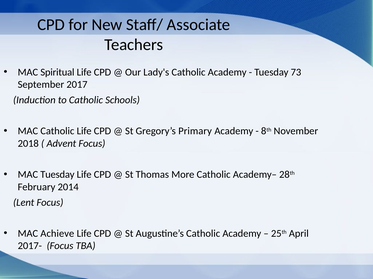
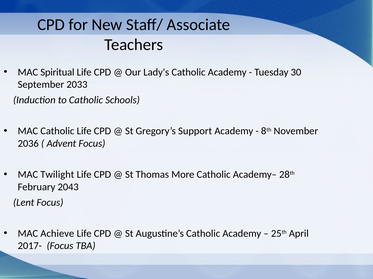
73: 73 -> 30
2017: 2017 -> 2033
Primary: Primary -> Support
2018: 2018 -> 2036
MAC Tuesday: Tuesday -> Twilight
2014: 2014 -> 2043
